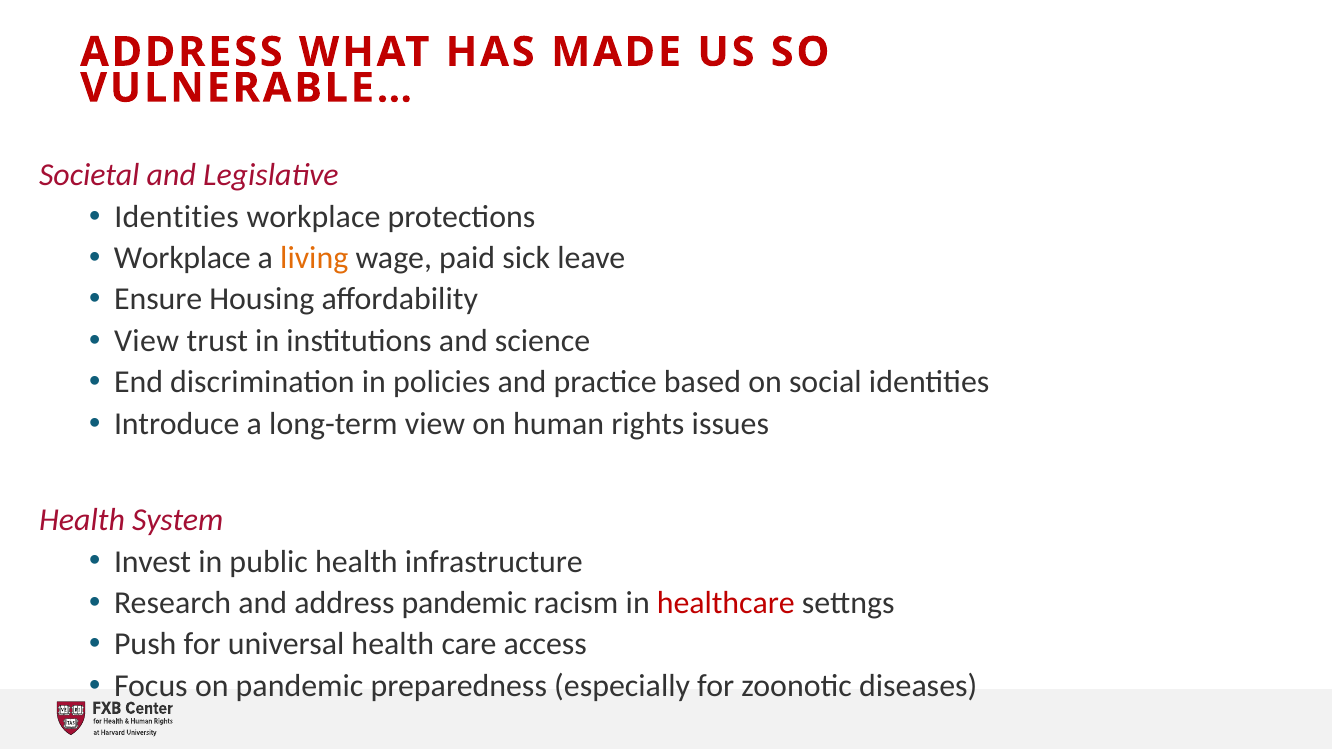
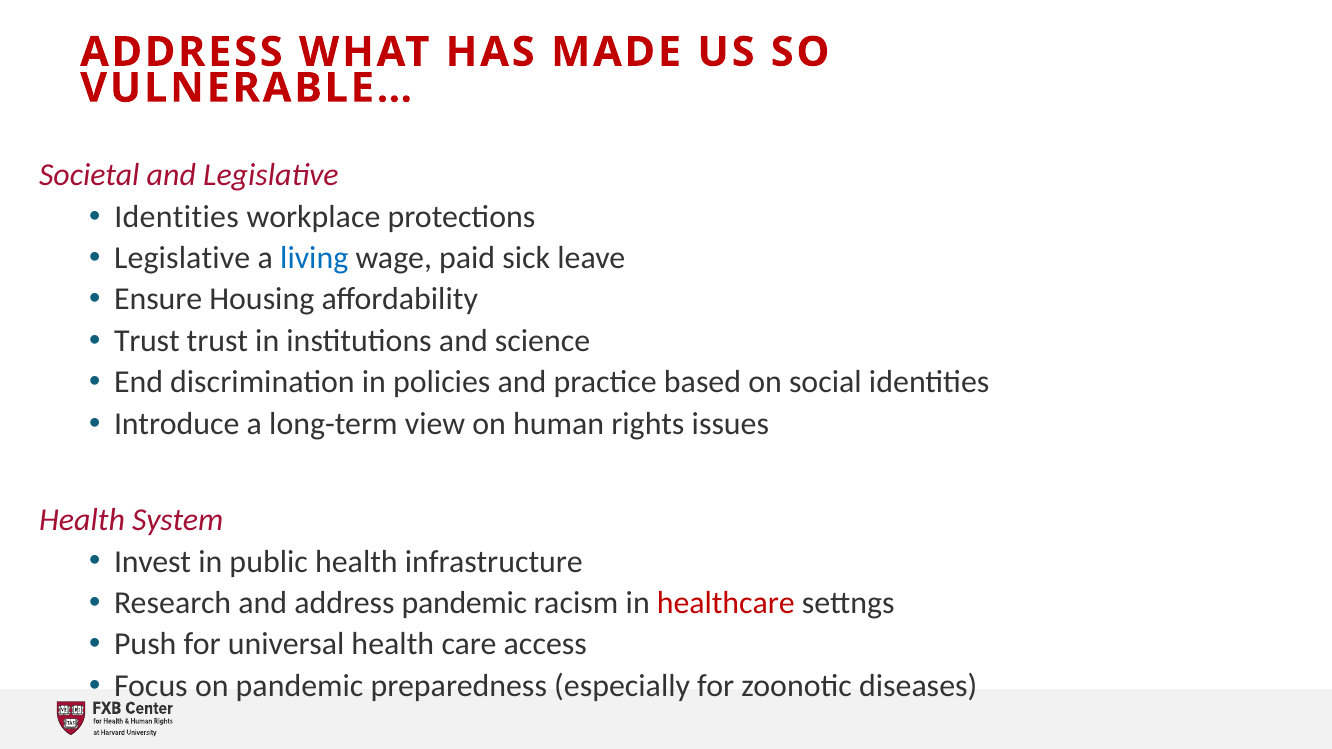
Workplace at (182, 258): Workplace -> Legislative
living colour: orange -> blue
View at (147, 341): View -> Trust
